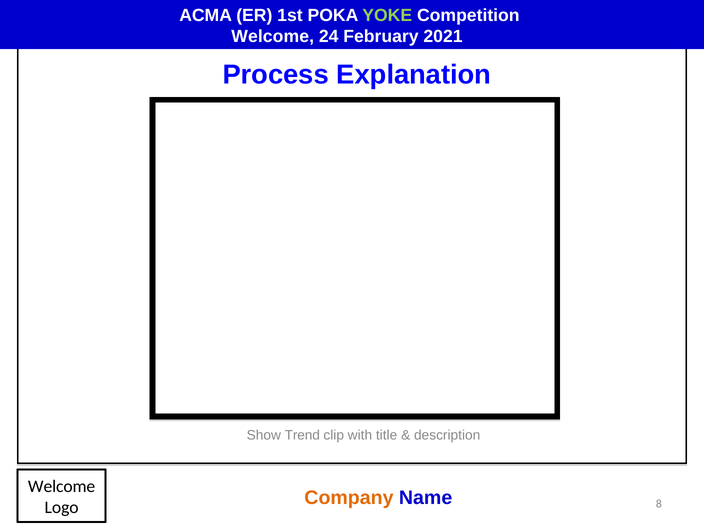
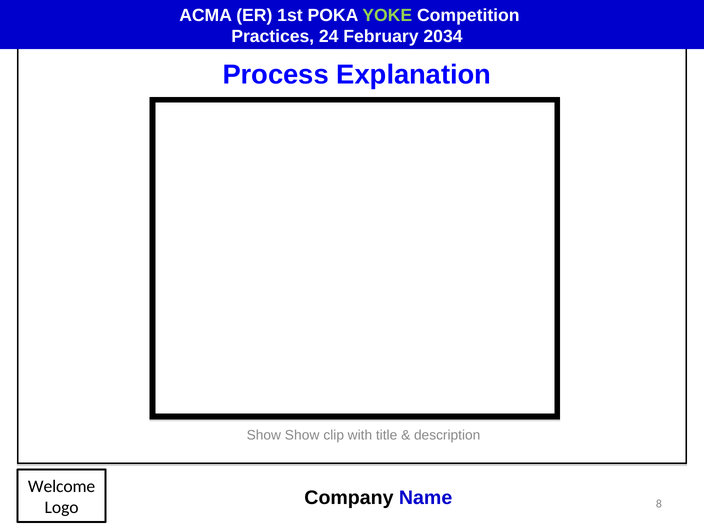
Welcome at (273, 36): Welcome -> Practices
2021: 2021 -> 2034
Show Trend: Trend -> Show
Company colour: orange -> black
